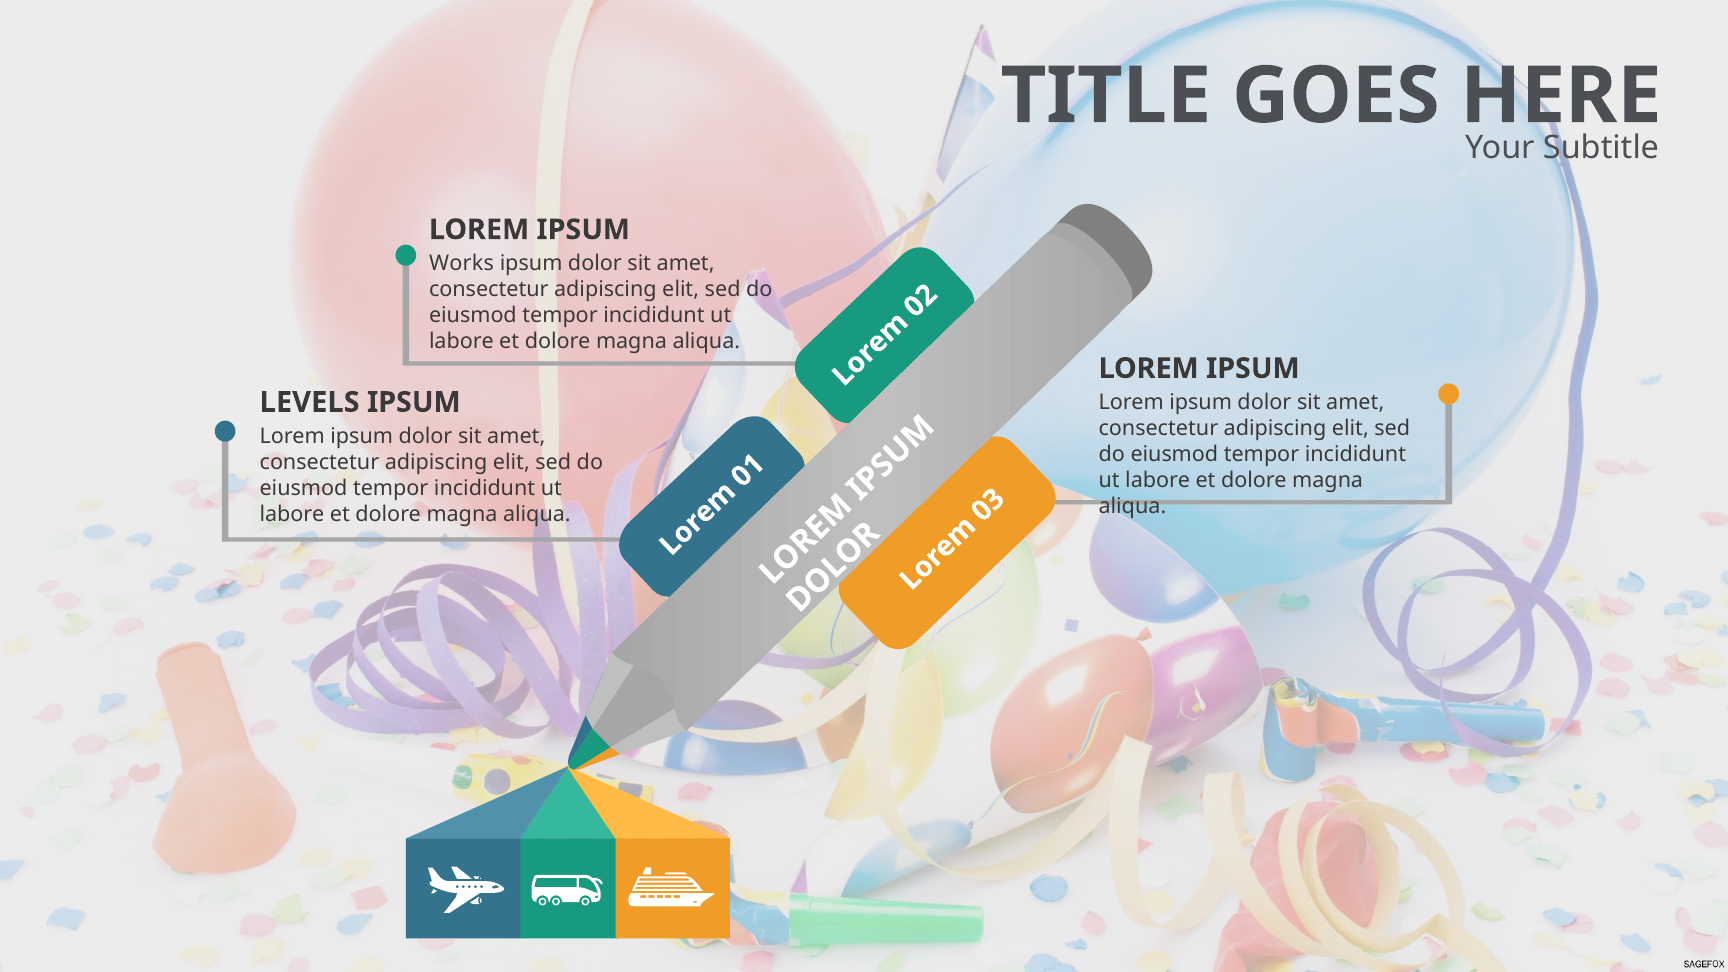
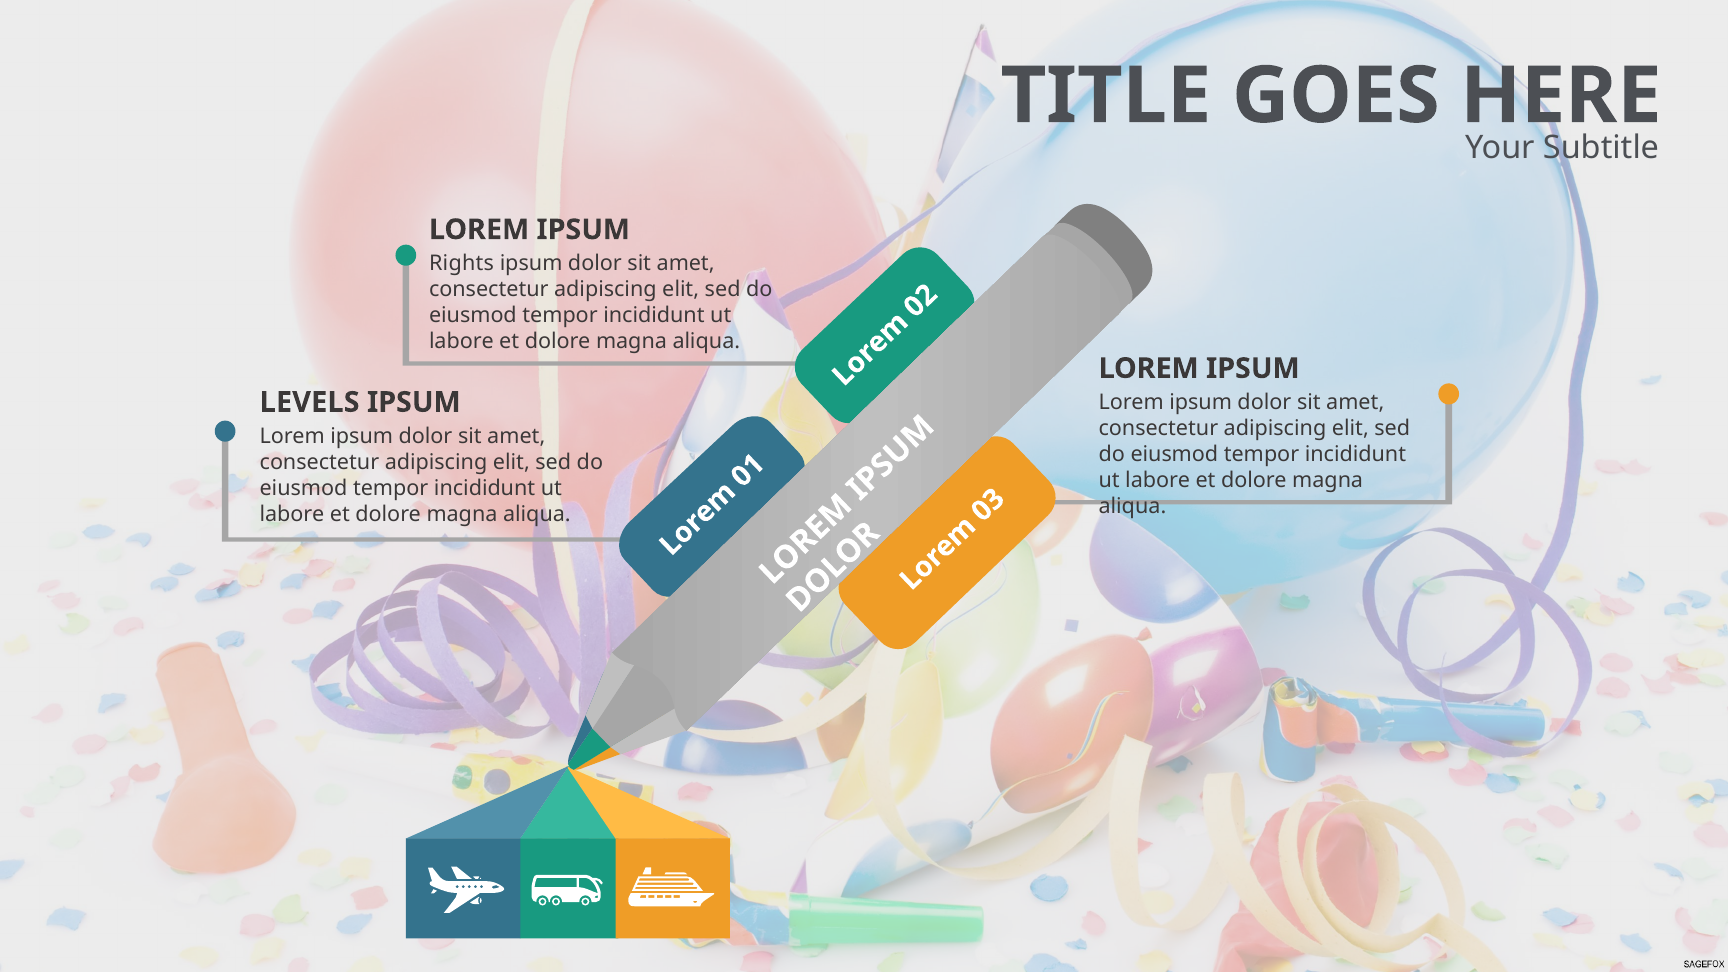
Works: Works -> Rights
